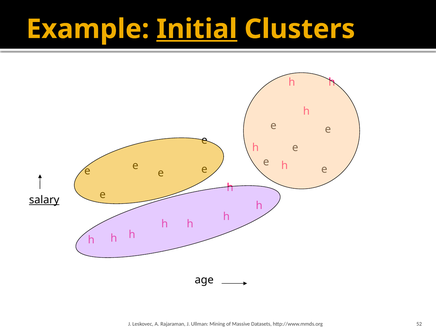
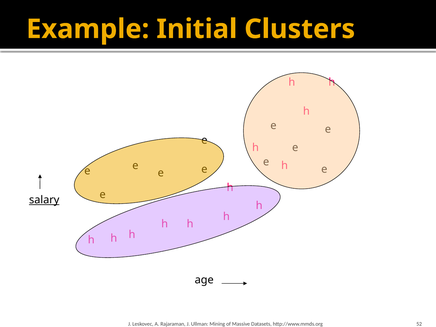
Initial underline: present -> none
